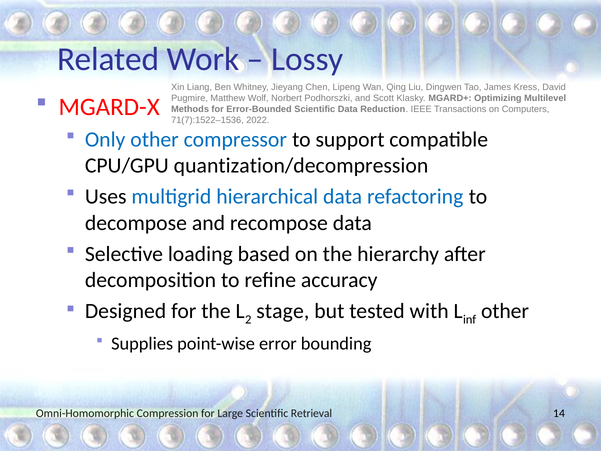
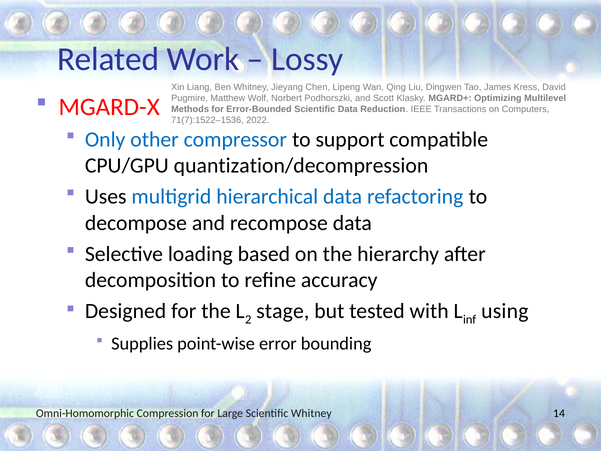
other at (505, 311): other -> using
Scientific Retrieval: Retrieval -> Whitney
